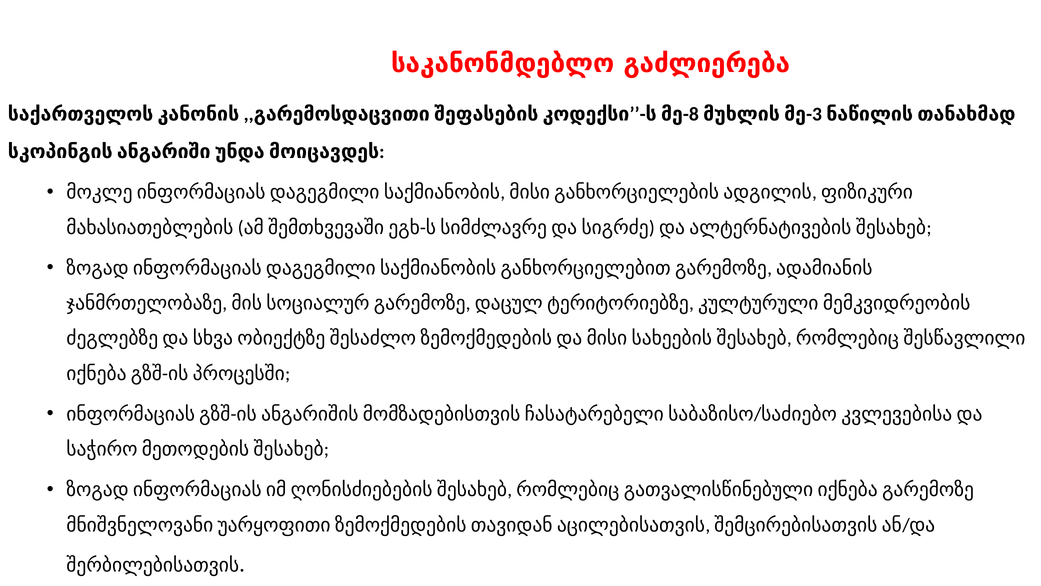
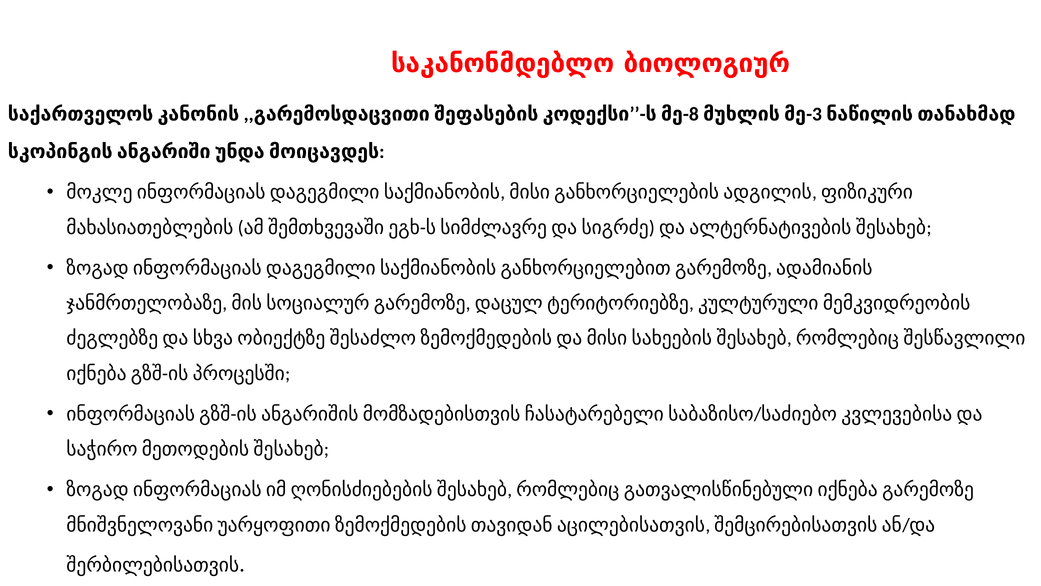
გაძლიერება: გაძლიერება -> ბიოლოგიურ
